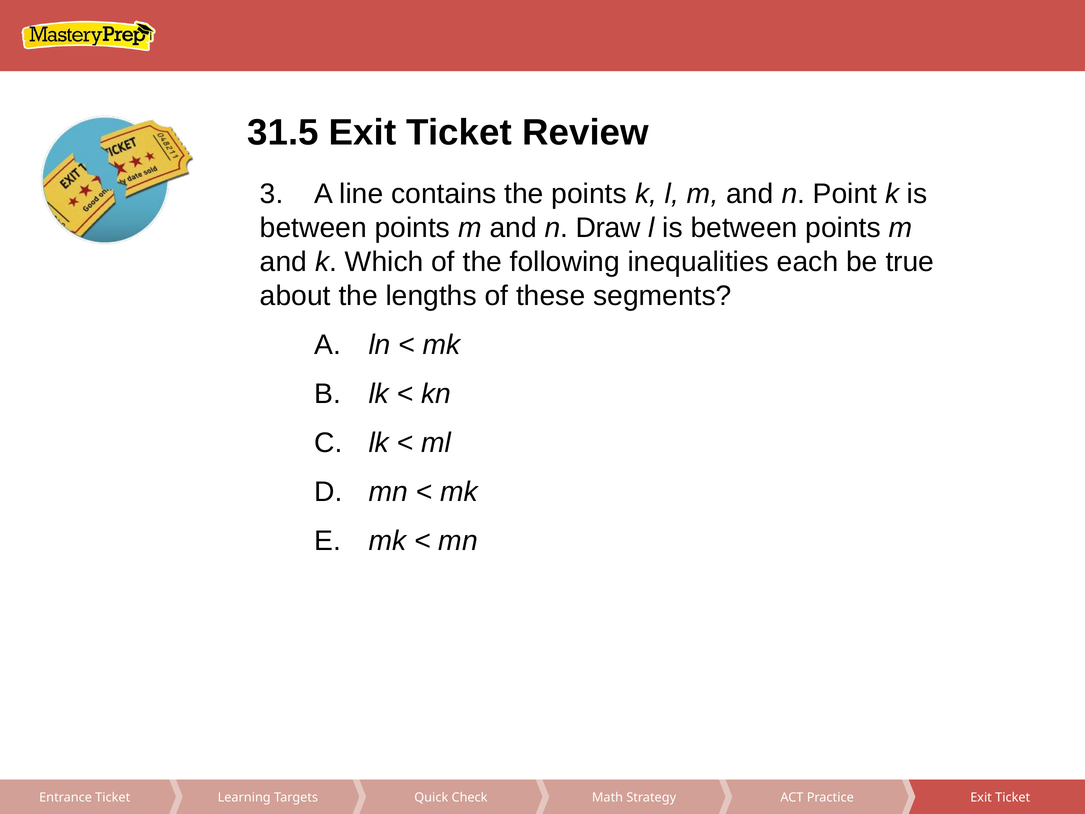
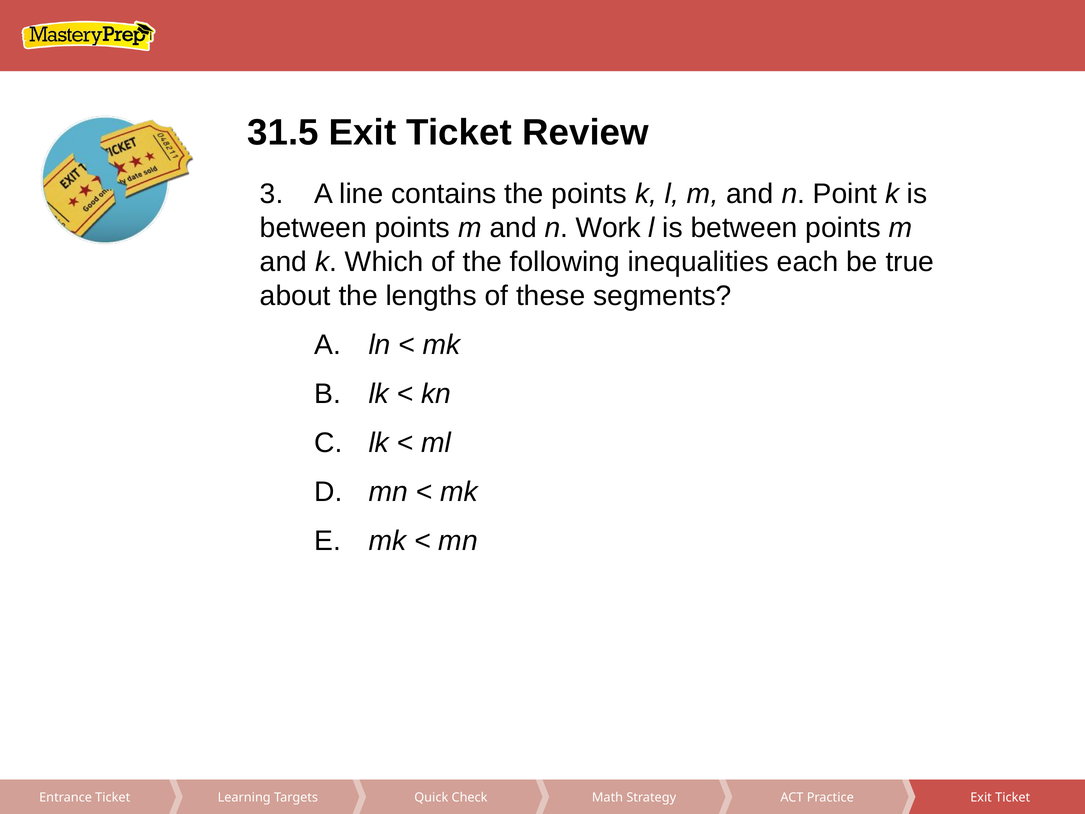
Draw: Draw -> Work
